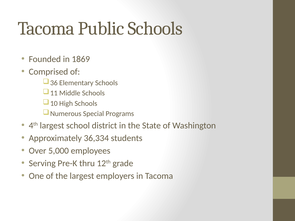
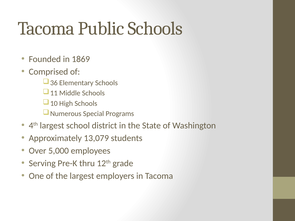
36,334: 36,334 -> 13,079
